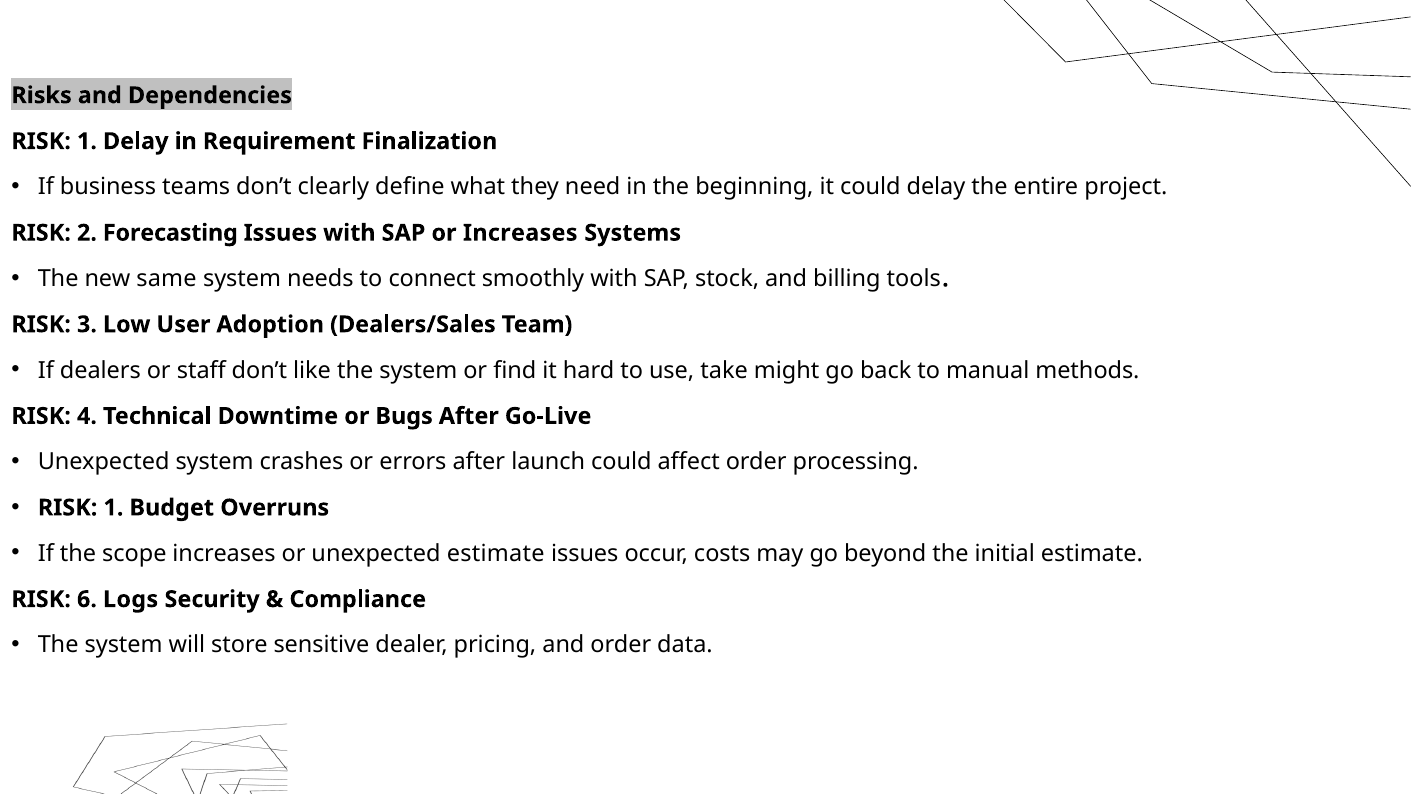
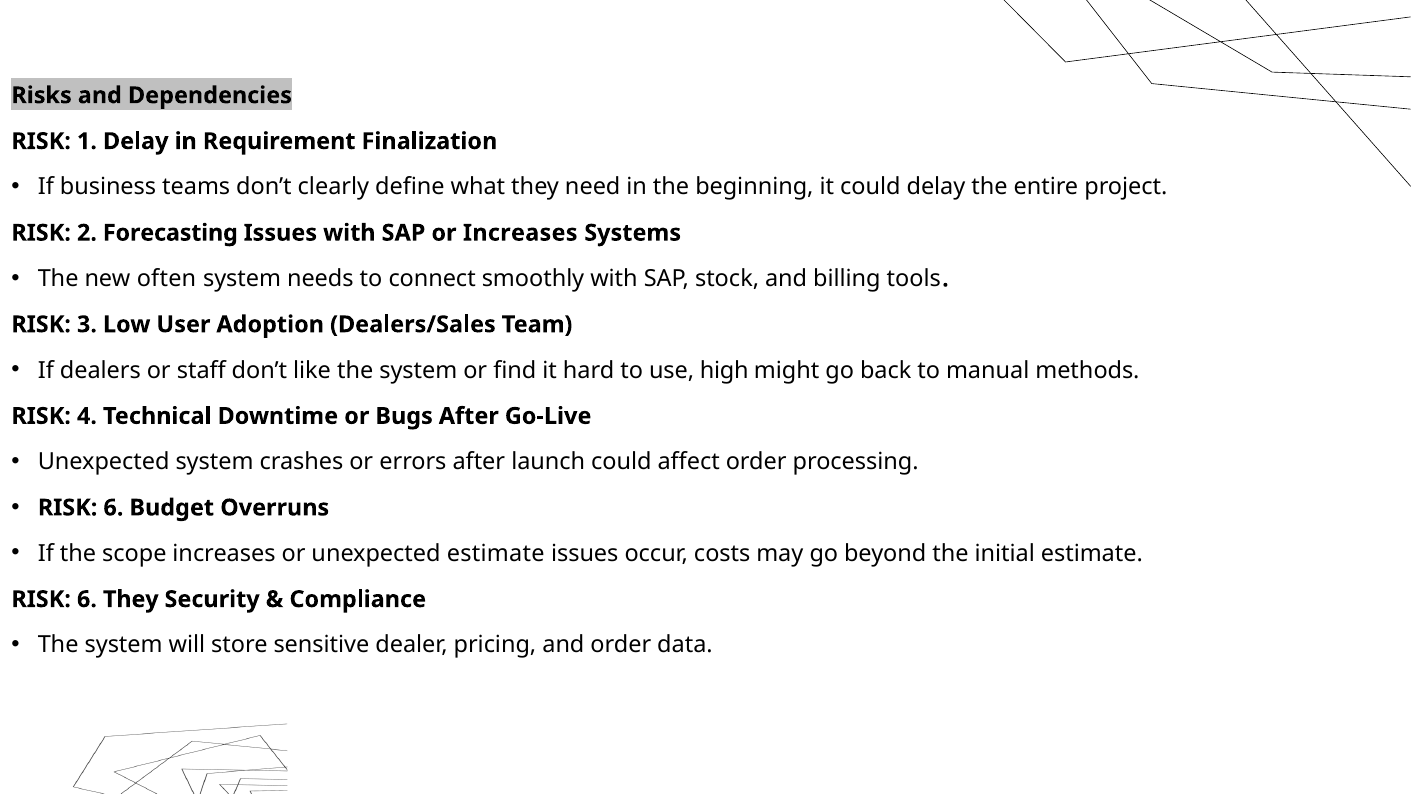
same: same -> often
take: take -> high
1 at (113, 508): 1 -> 6
6 Logs: Logs -> They
